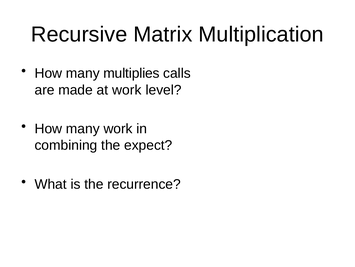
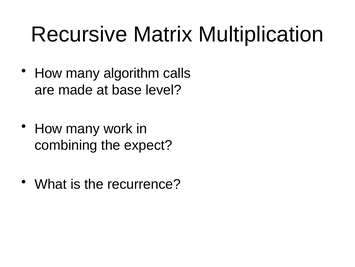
multiplies: multiplies -> algorithm
at work: work -> base
